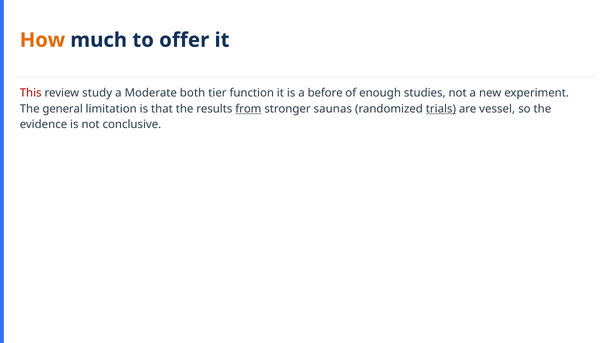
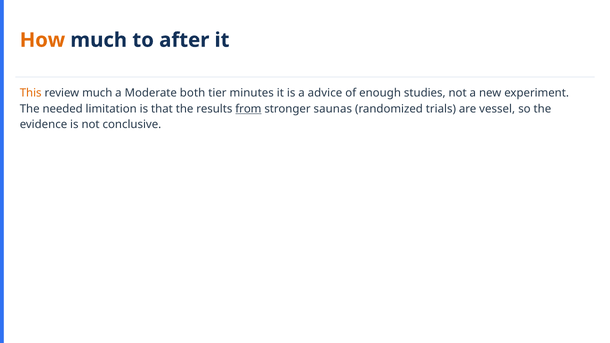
offer: offer -> after
This colour: red -> orange
review study: study -> much
function: function -> minutes
before: before -> advice
general: general -> needed
trials underline: present -> none
